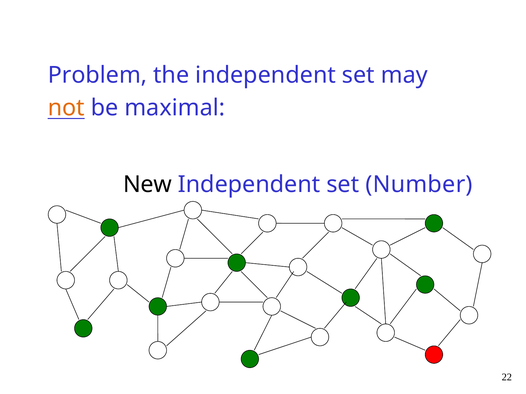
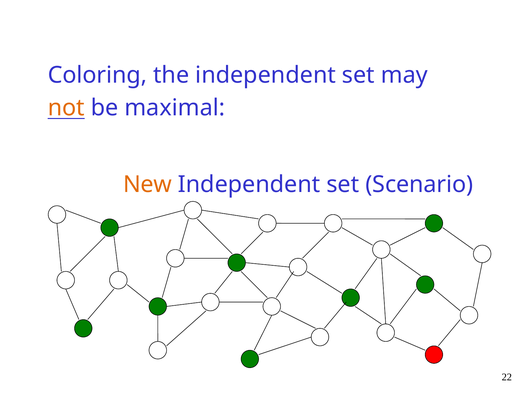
Problem: Problem -> Coloring
New colour: black -> orange
Number: Number -> Scenario
